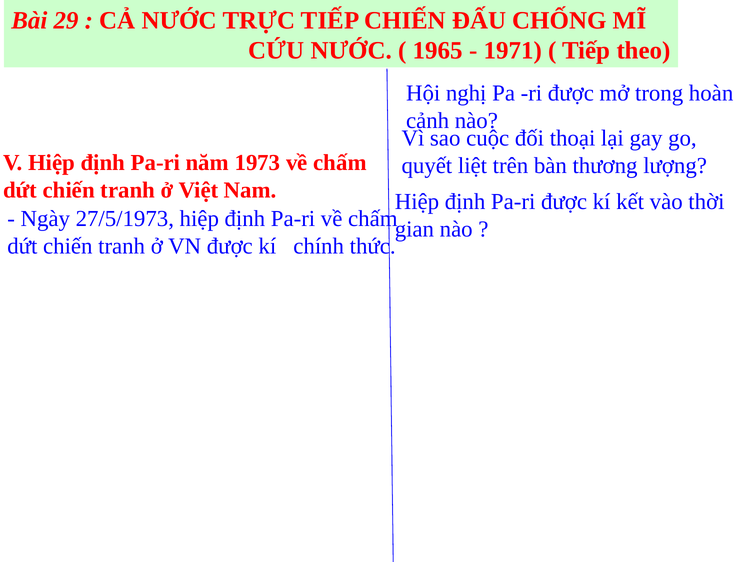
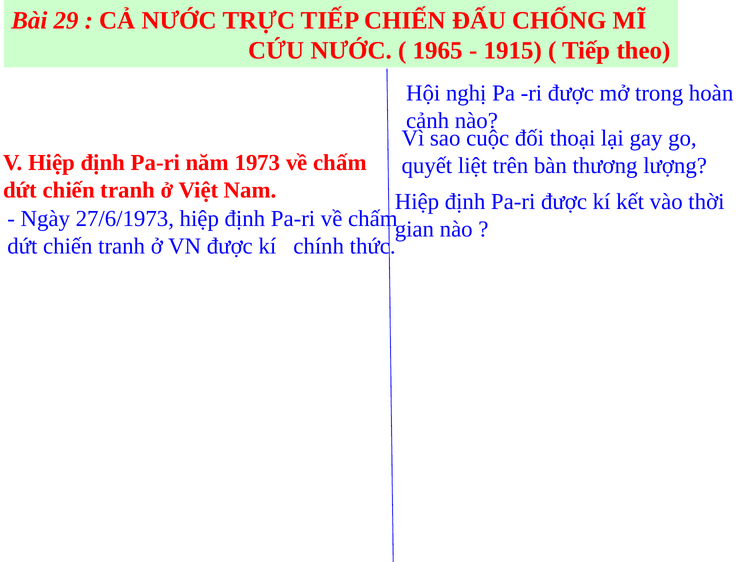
1971: 1971 -> 1915
27/5/1973: 27/5/1973 -> 27/6/1973
